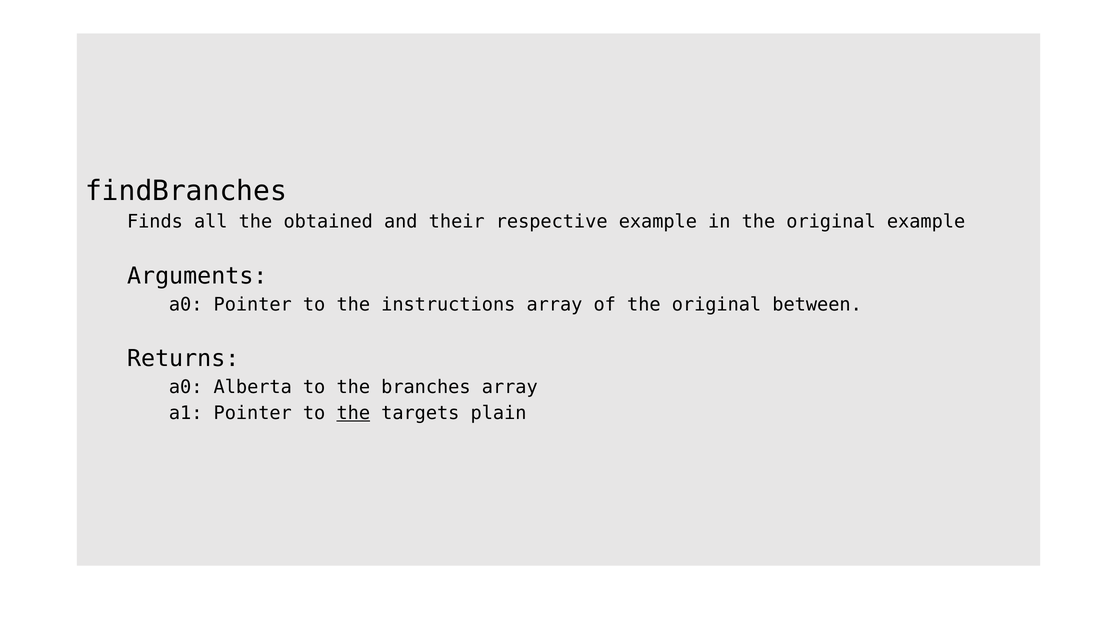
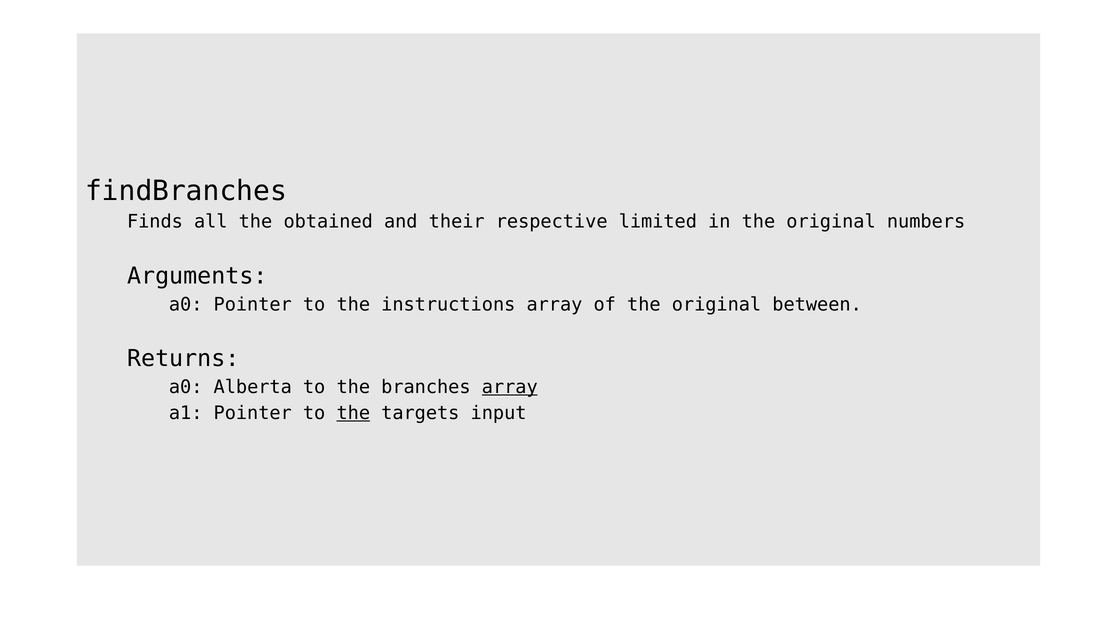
respective example: example -> limited
original example: example -> numbers
array at (510, 387) underline: none -> present
plain: plain -> input
